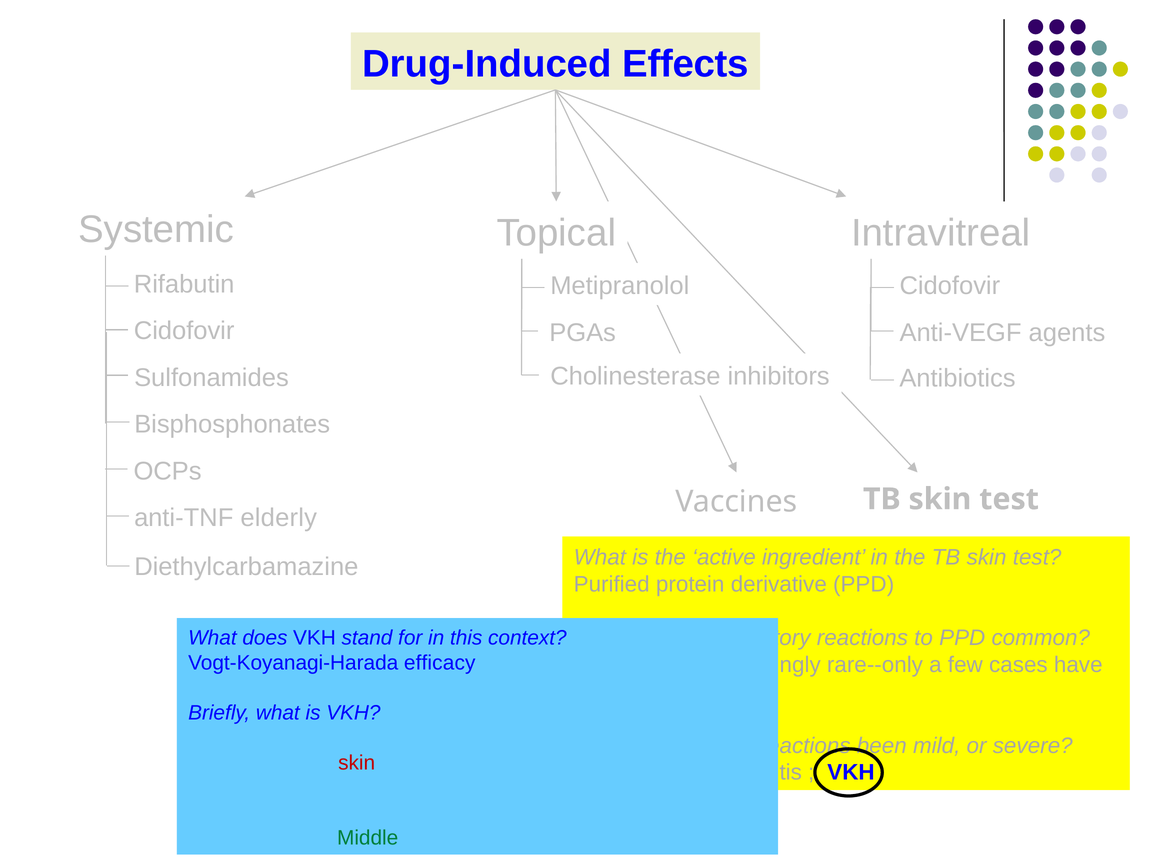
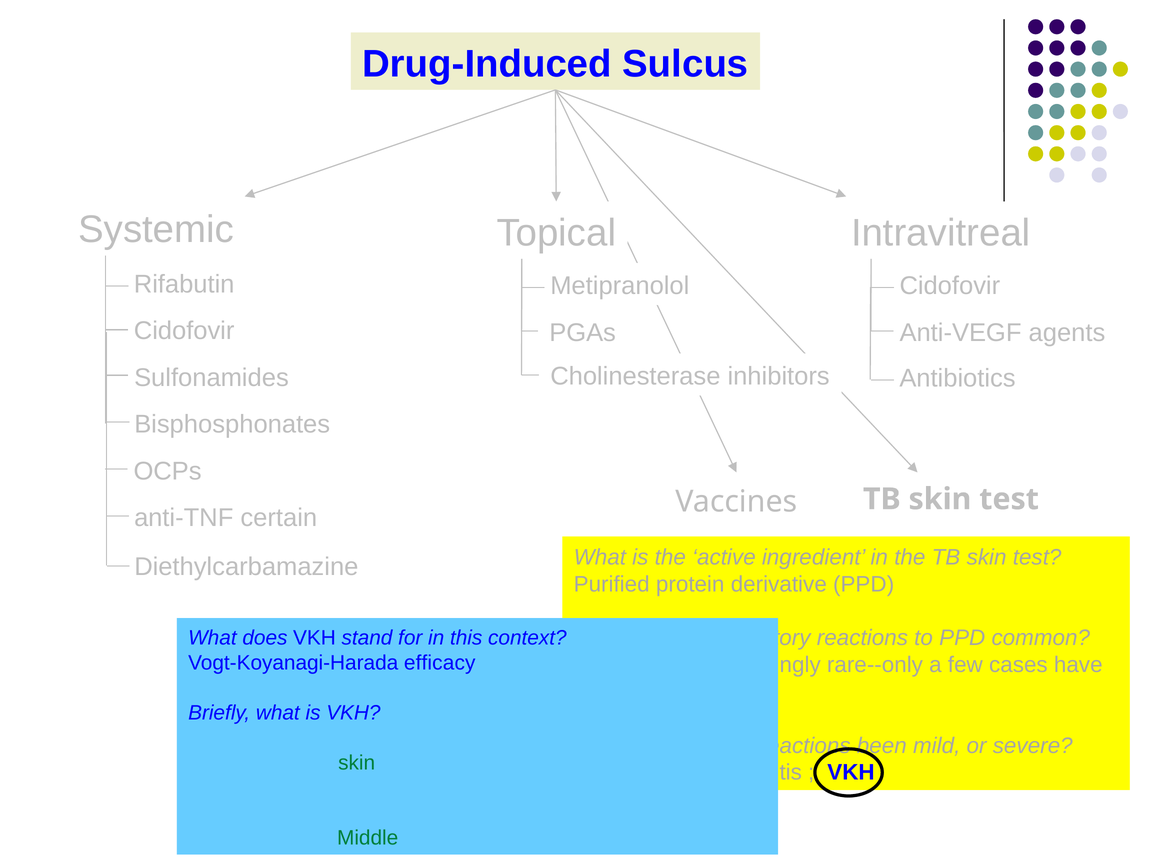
Effects: Effects -> Sulcus
elderly: elderly -> certain
skin at (357, 763) colour: red -> green
